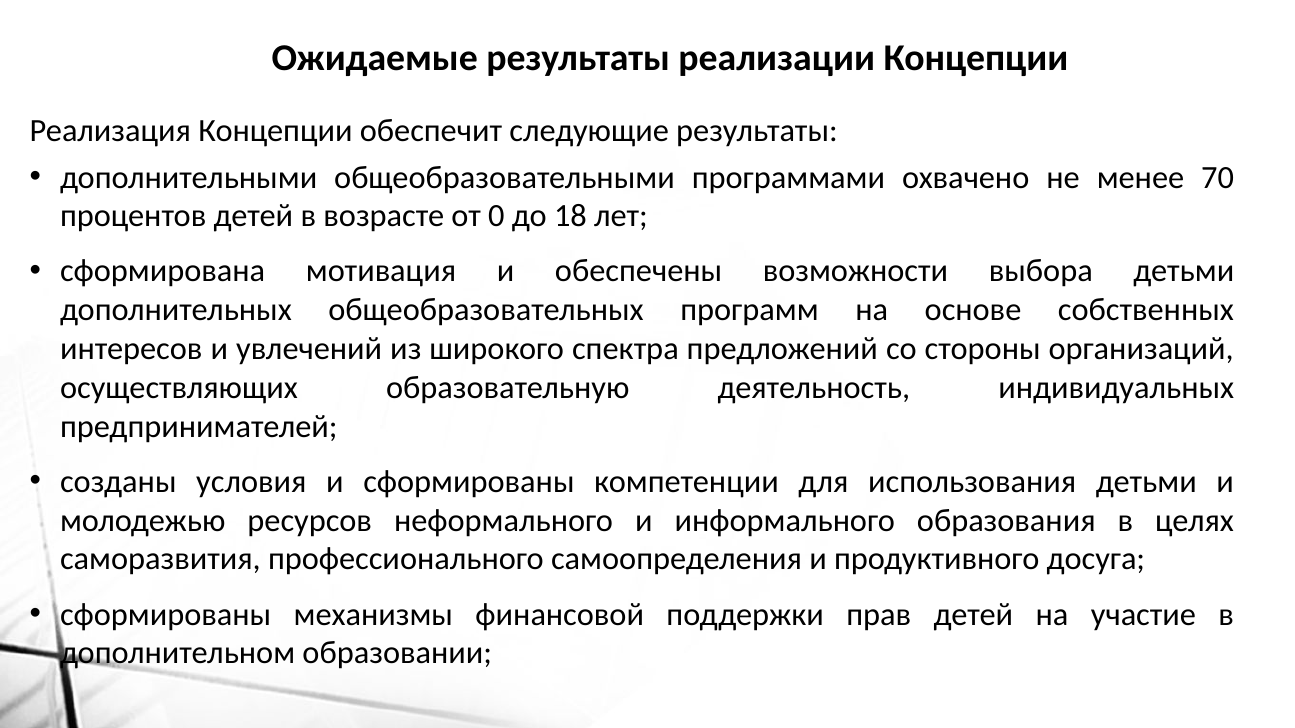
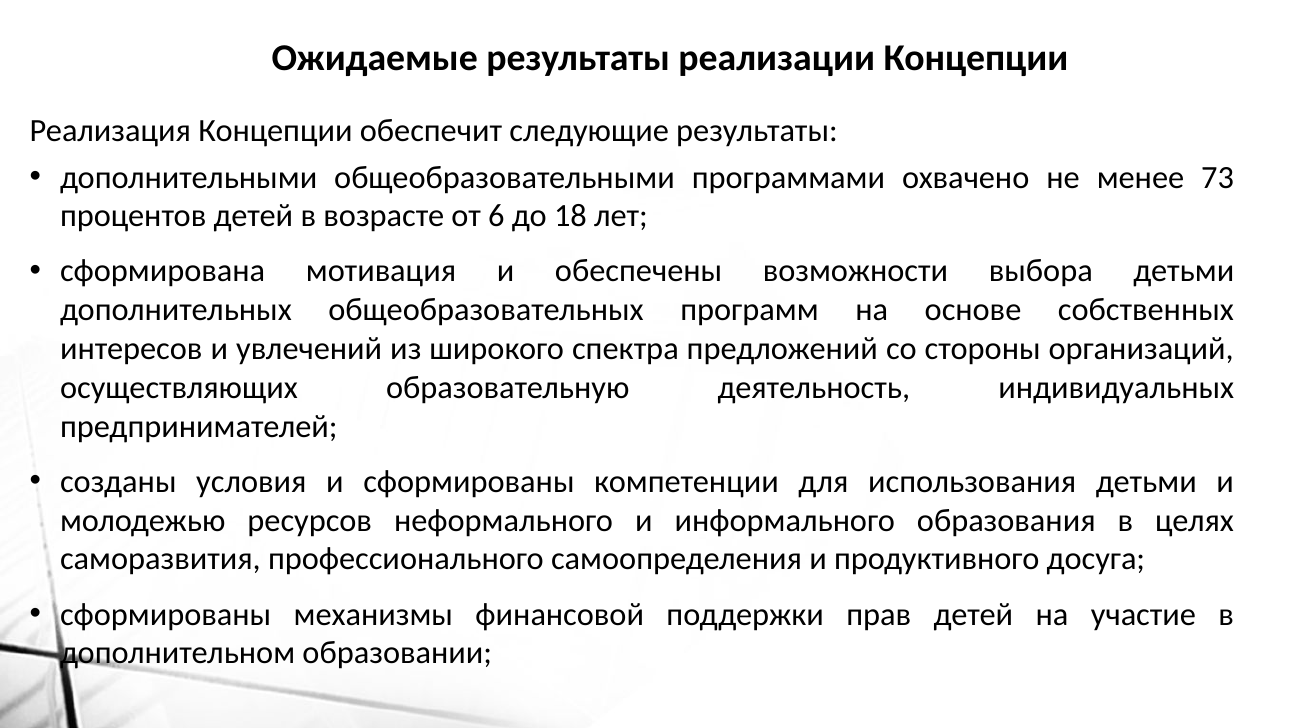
70: 70 -> 73
0: 0 -> 6
